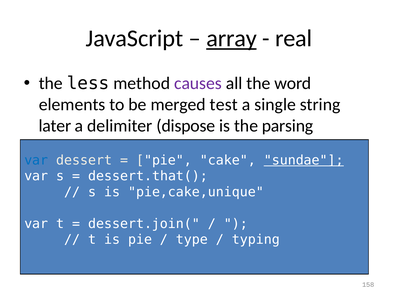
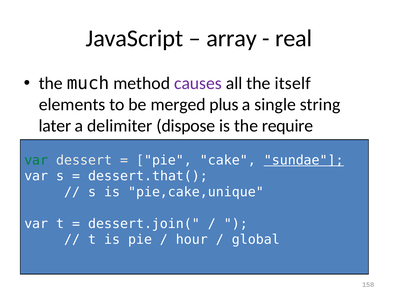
array underline: present -> none
less: less -> much
word: word -> itself
test: test -> plus
parsing: parsing -> require
var at (36, 160) colour: blue -> green
type: type -> hour
typing: typing -> global
